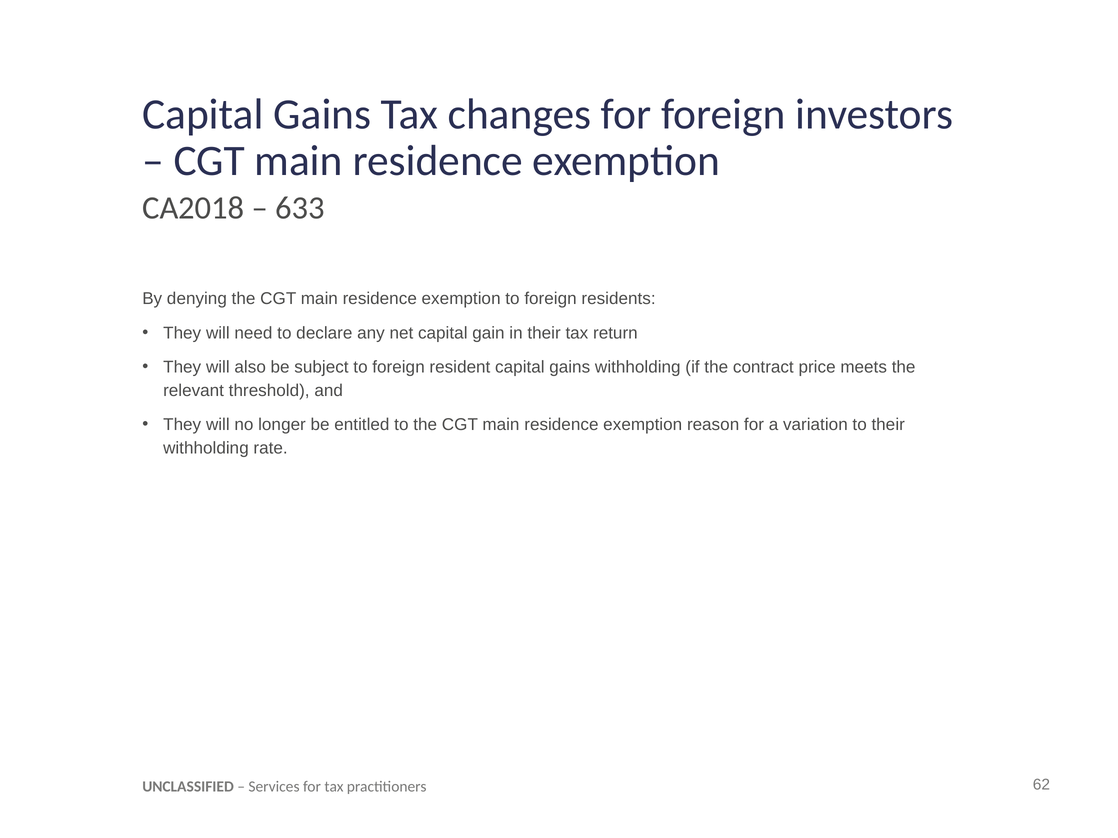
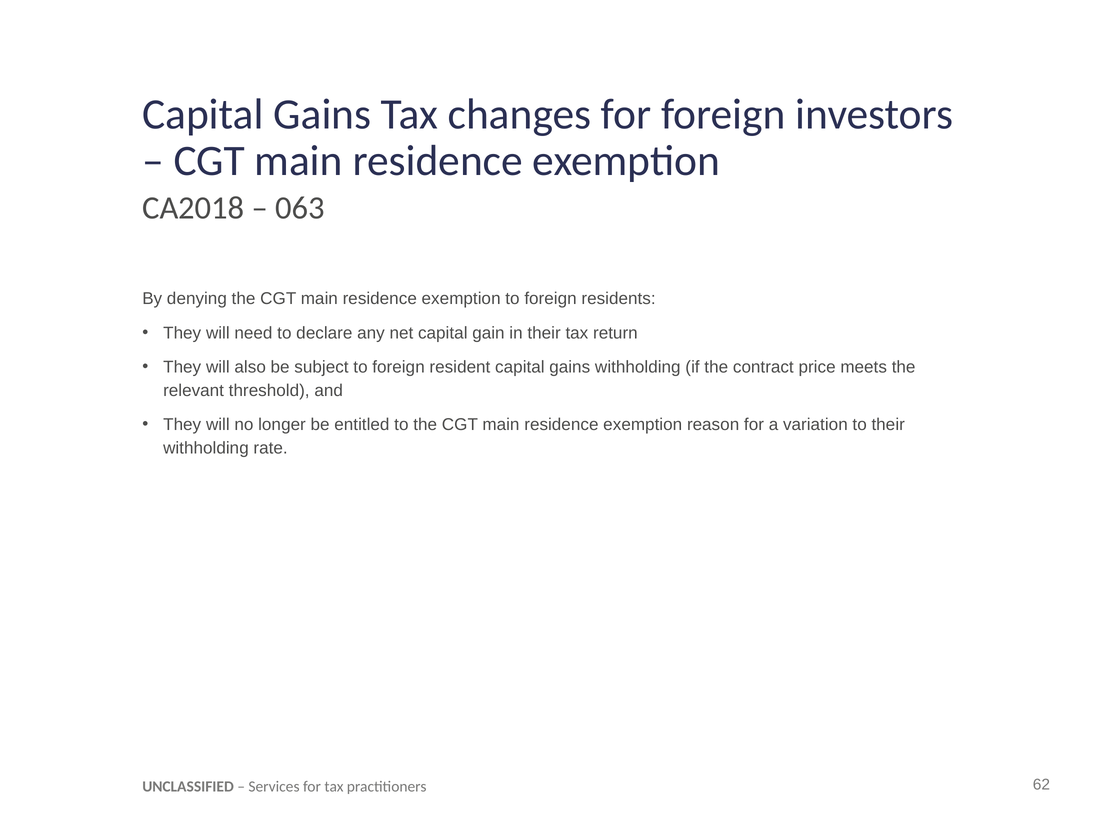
633: 633 -> 063
